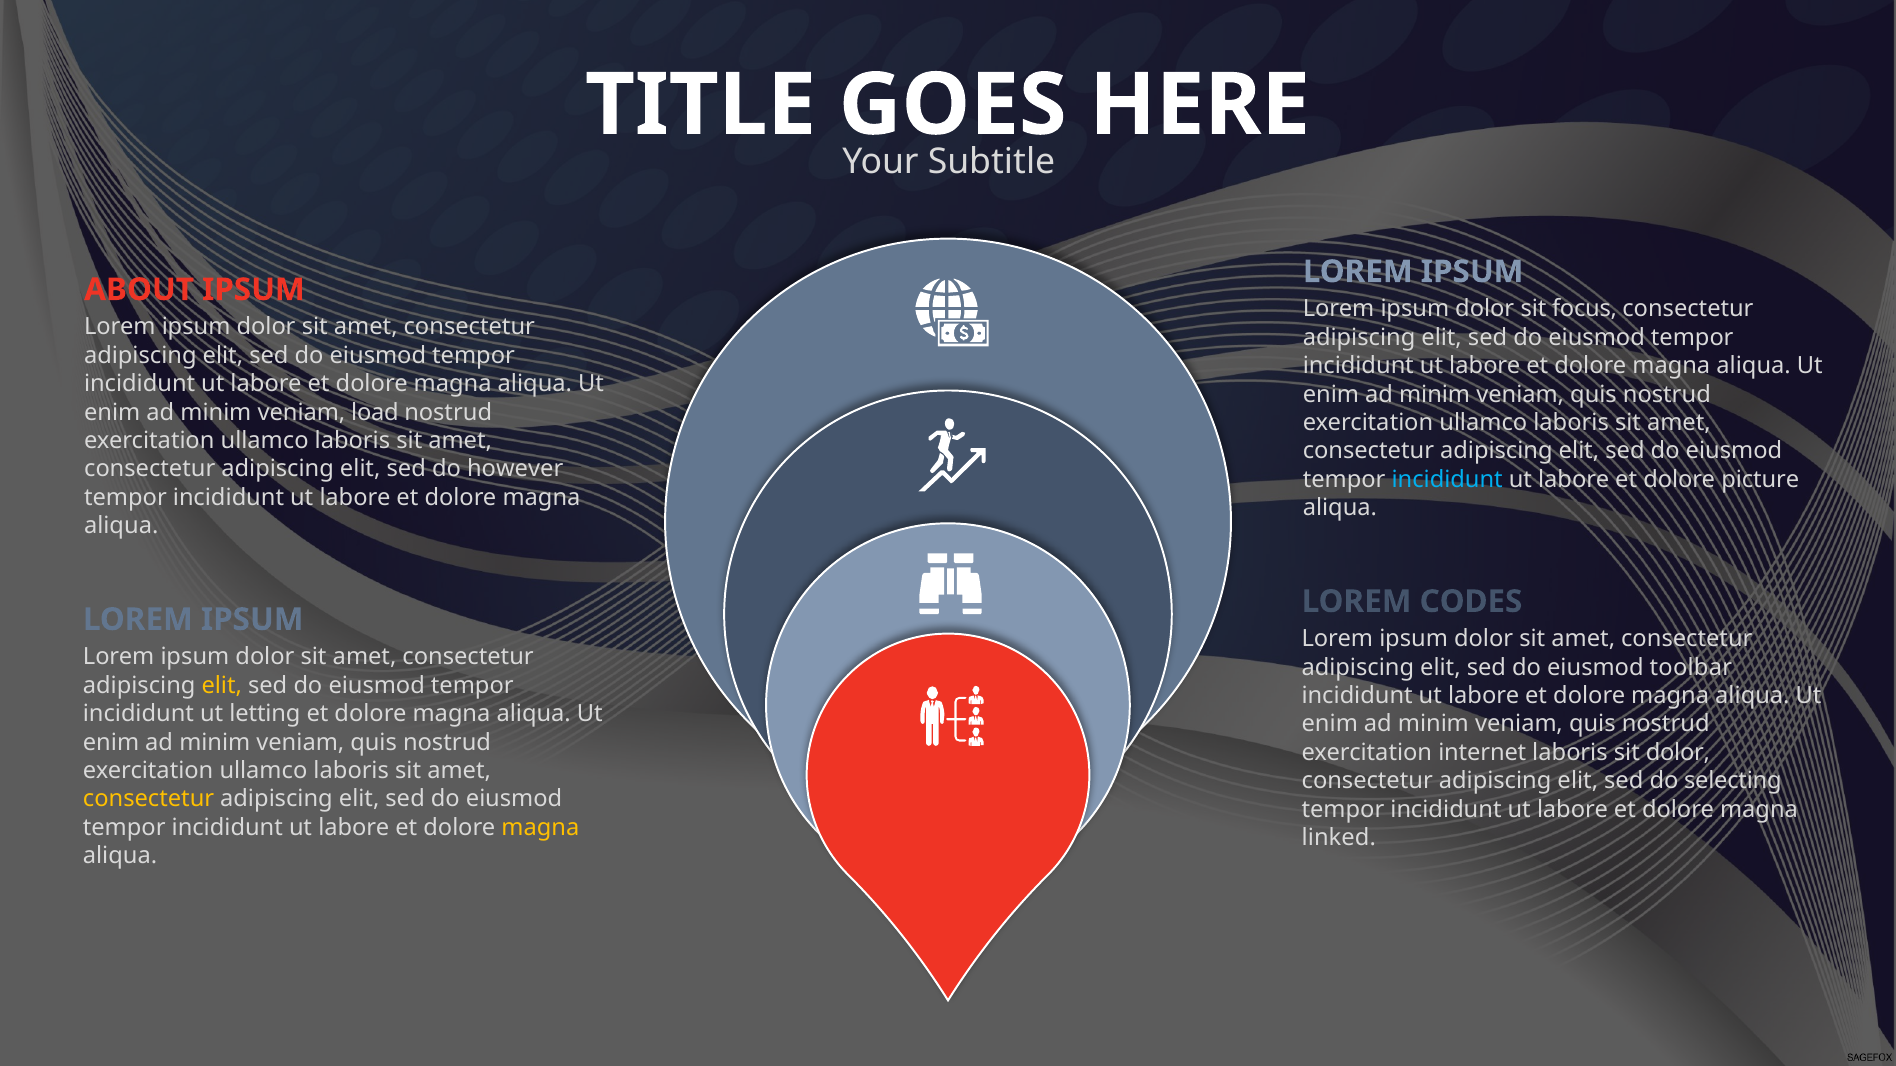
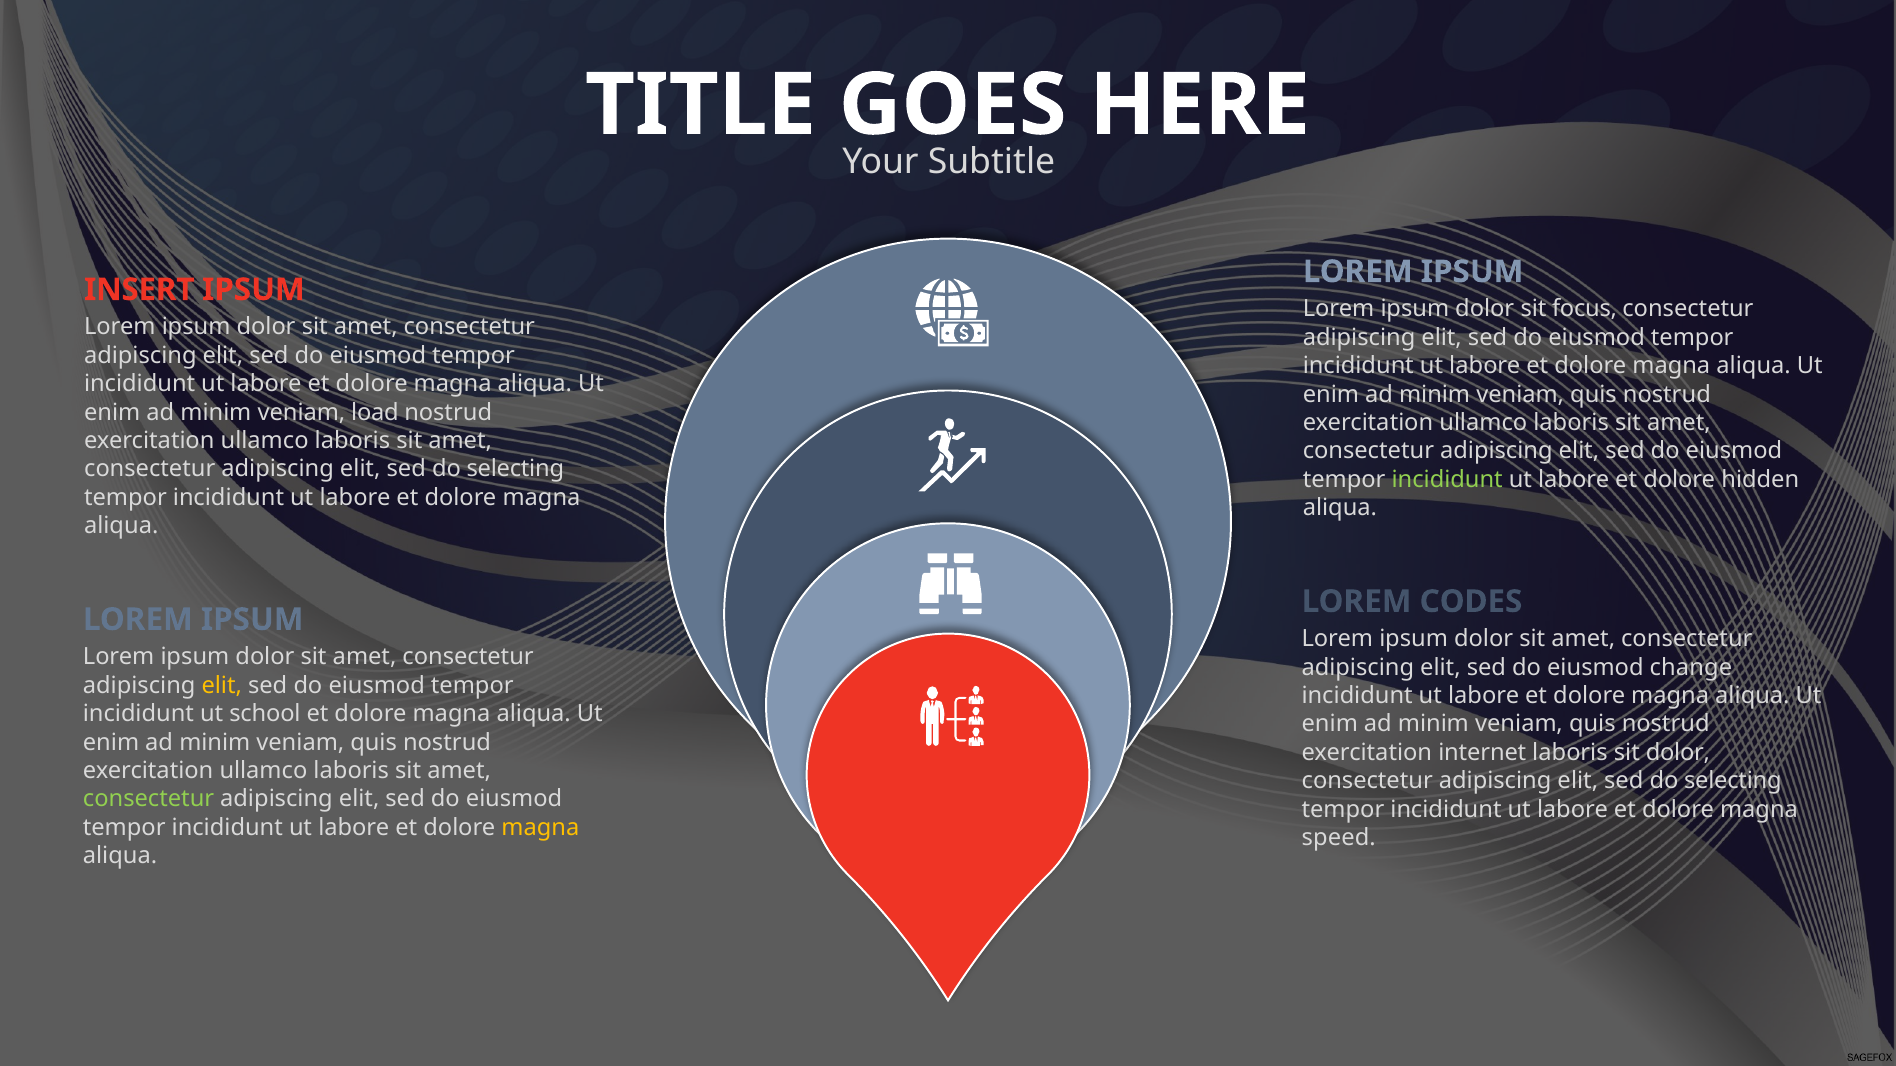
ABOUT: ABOUT -> INSERT
however at (515, 469): however -> selecting
incididunt at (1447, 480) colour: light blue -> light green
picture: picture -> hidden
toolbar: toolbar -> change
letting: letting -> school
consectetur at (149, 799) colour: yellow -> light green
linked: linked -> speed
